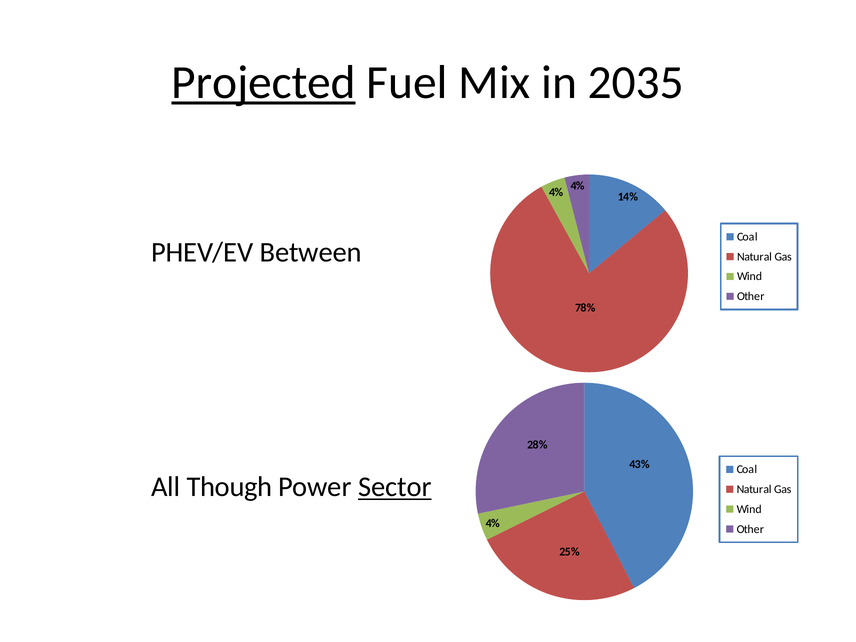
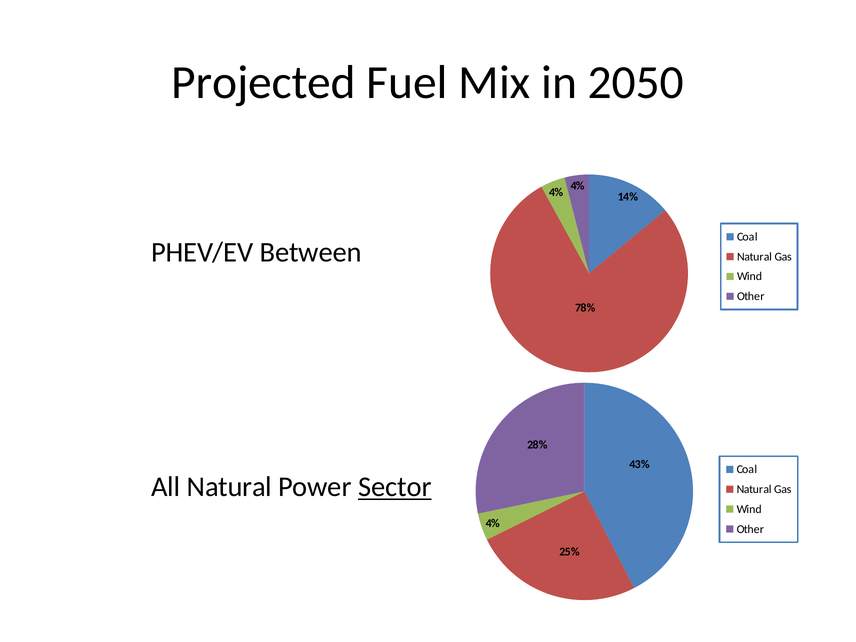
Projected underline: present -> none
2035: 2035 -> 2050
All Though: Though -> Natural
